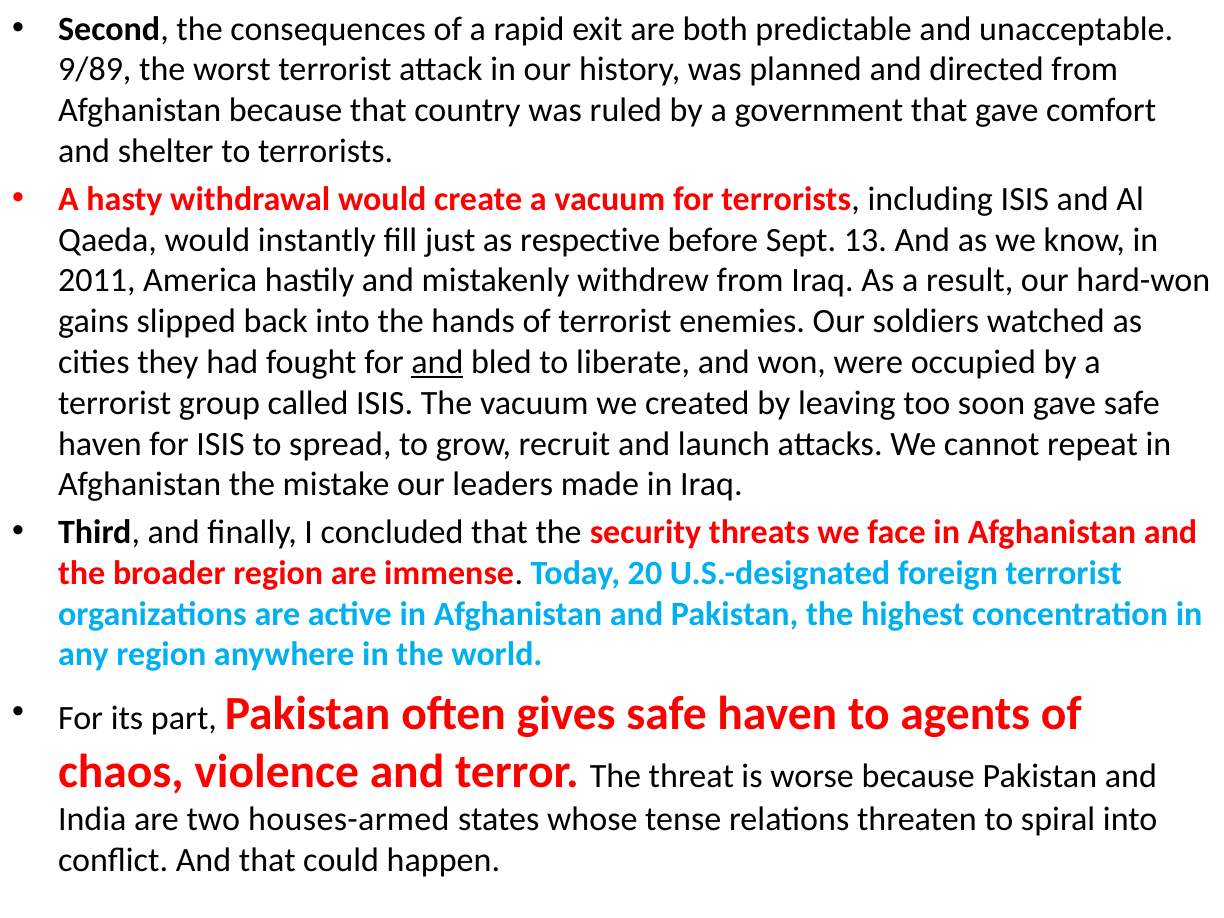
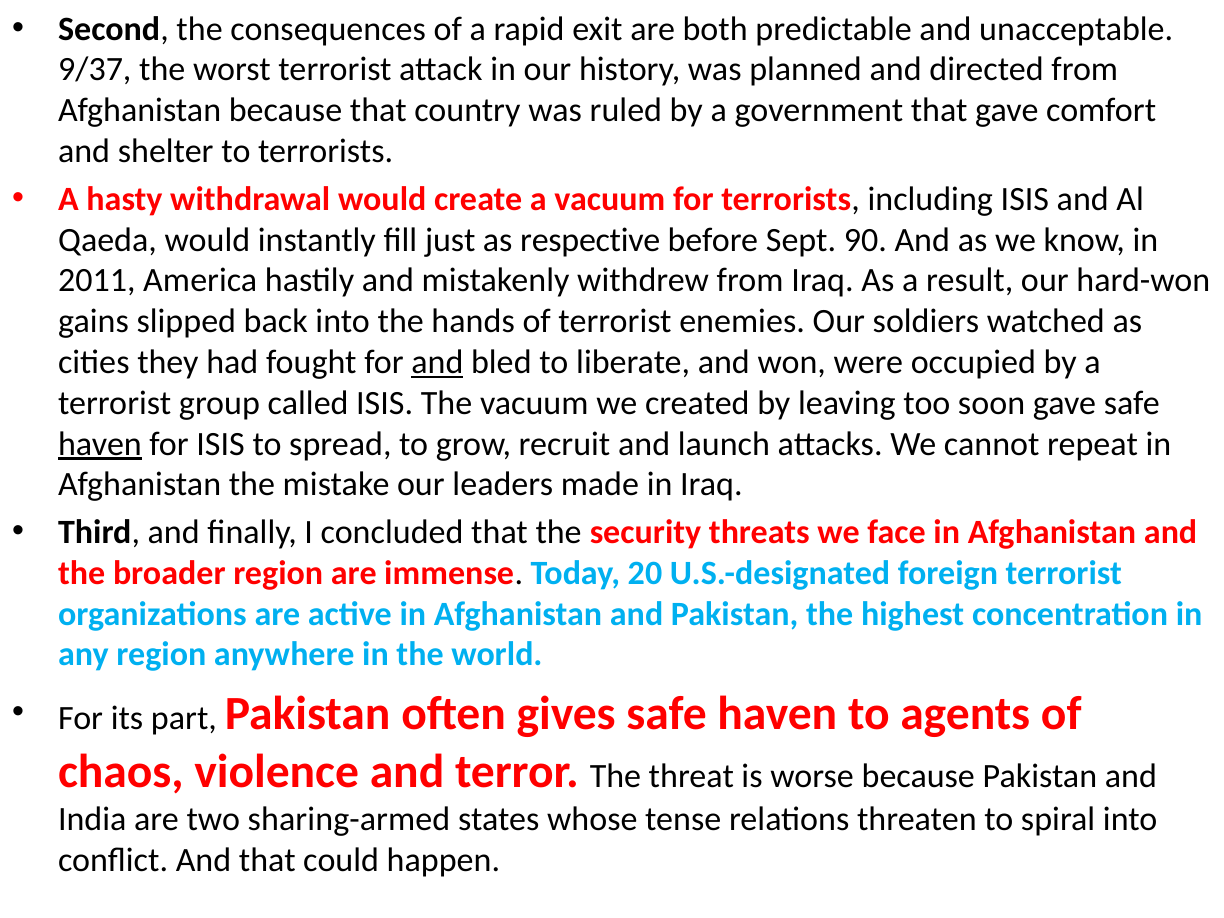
9/89: 9/89 -> 9/37
13: 13 -> 90
haven at (100, 444) underline: none -> present
houses-armed: houses-armed -> sharing-armed
